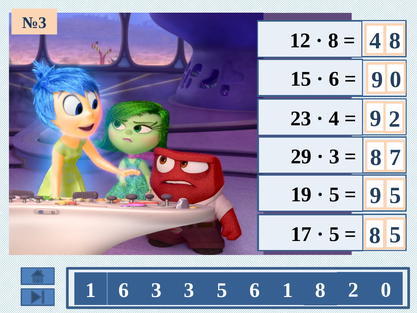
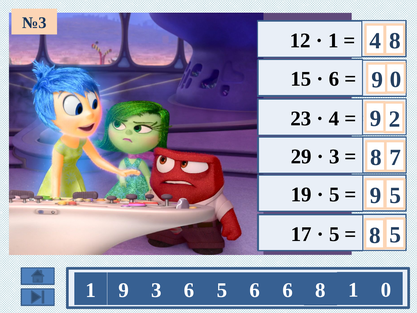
8 at (333, 41): 8 -> 1
1 6: 6 -> 9
3 3: 3 -> 6
6 1: 1 -> 6
8 2: 2 -> 1
